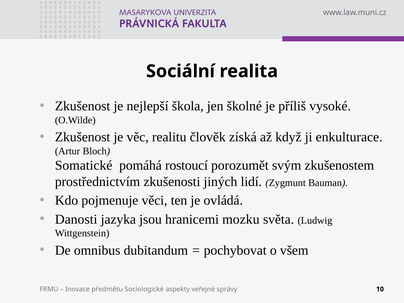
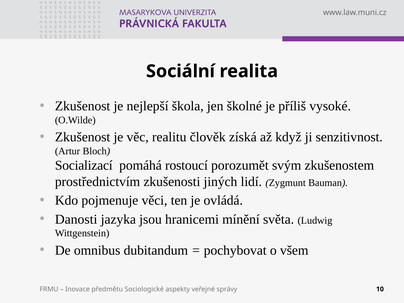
enkulturace: enkulturace -> senzitivnost
Somatické: Somatické -> Socializací
mozku: mozku -> mínění
